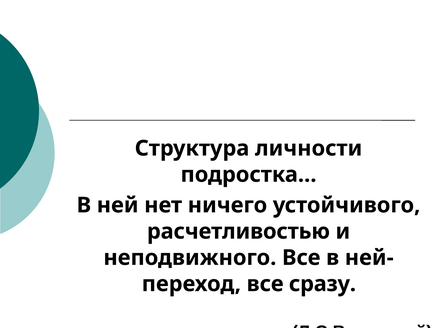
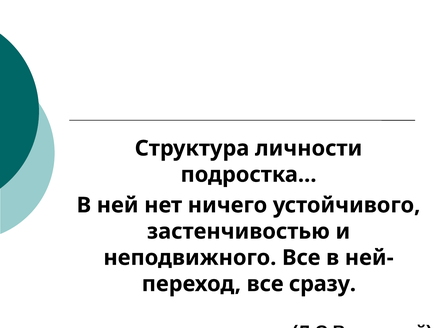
расчетливостью: расчетливостью -> застенчивостью
